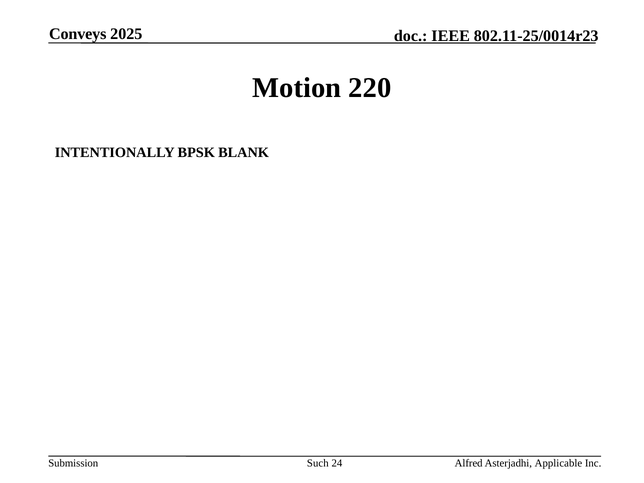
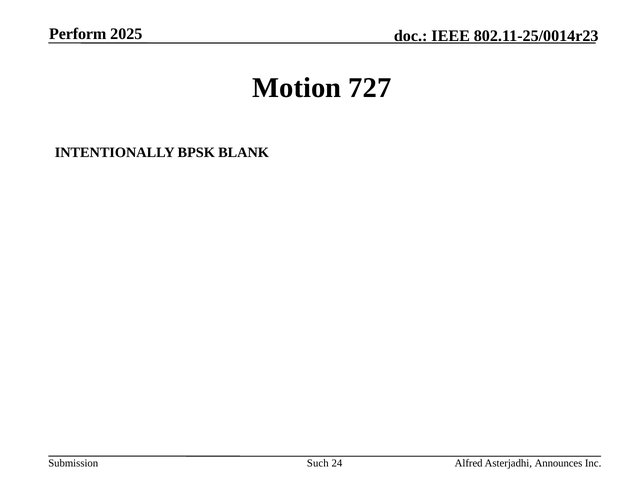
Conveys: Conveys -> Perform
220: 220 -> 727
Applicable: Applicable -> Announces
